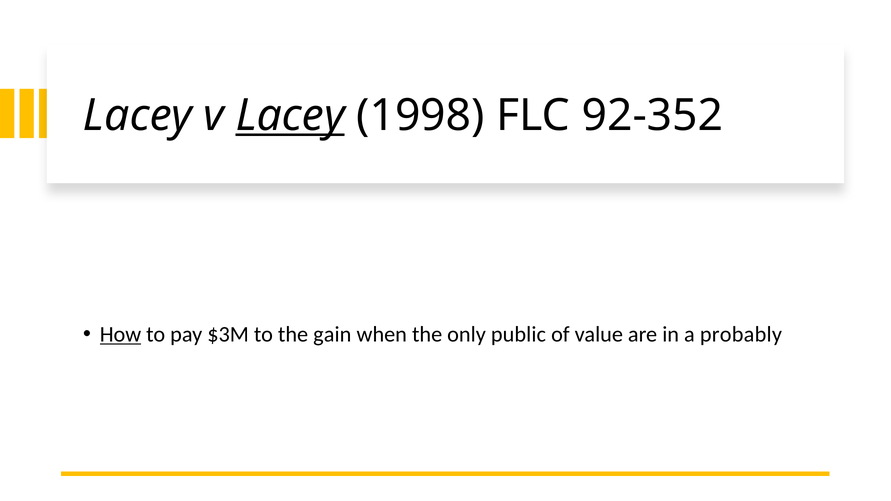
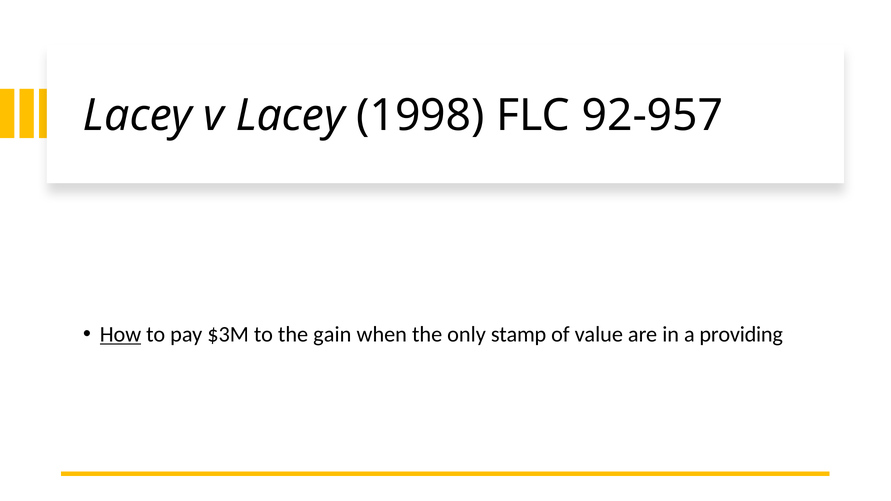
Lacey at (290, 116) underline: present -> none
92-352: 92-352 -> 92-957
public: public -> stamp
probably: probably -> providing
